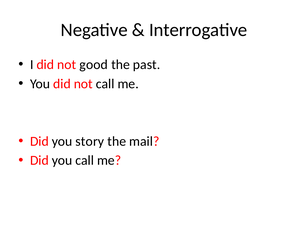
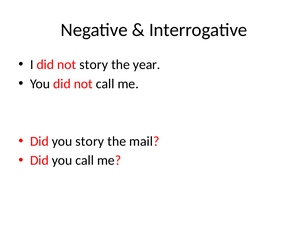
not good: good -> story
past: past -> year
